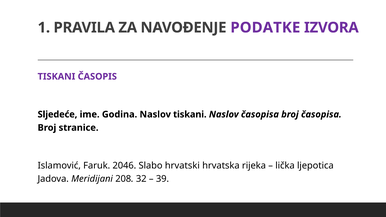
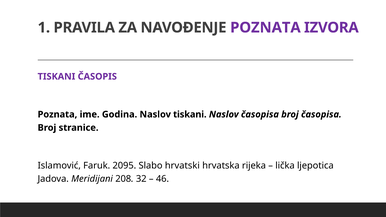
NAVOĐENJE PODATKE: PODATKE -> POZNATA
Sljedeće at (57, 114): Sljedeće -> Poznata
2046: 2046 -> 2095
39: 39 -> 46
